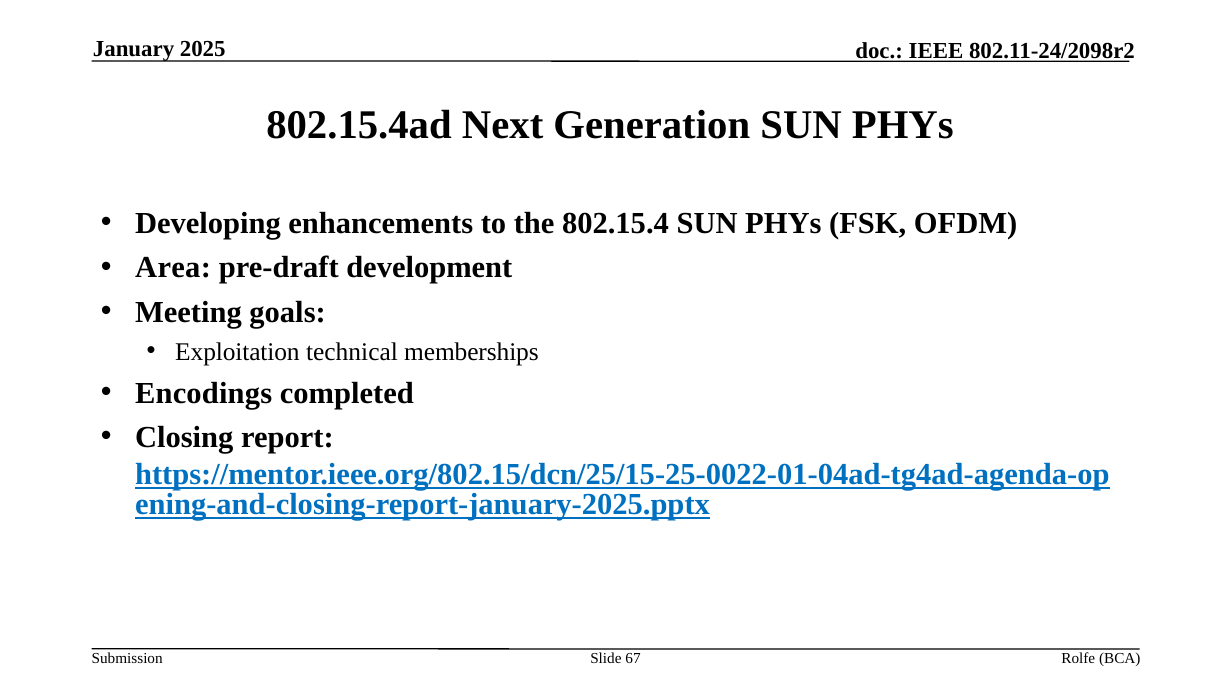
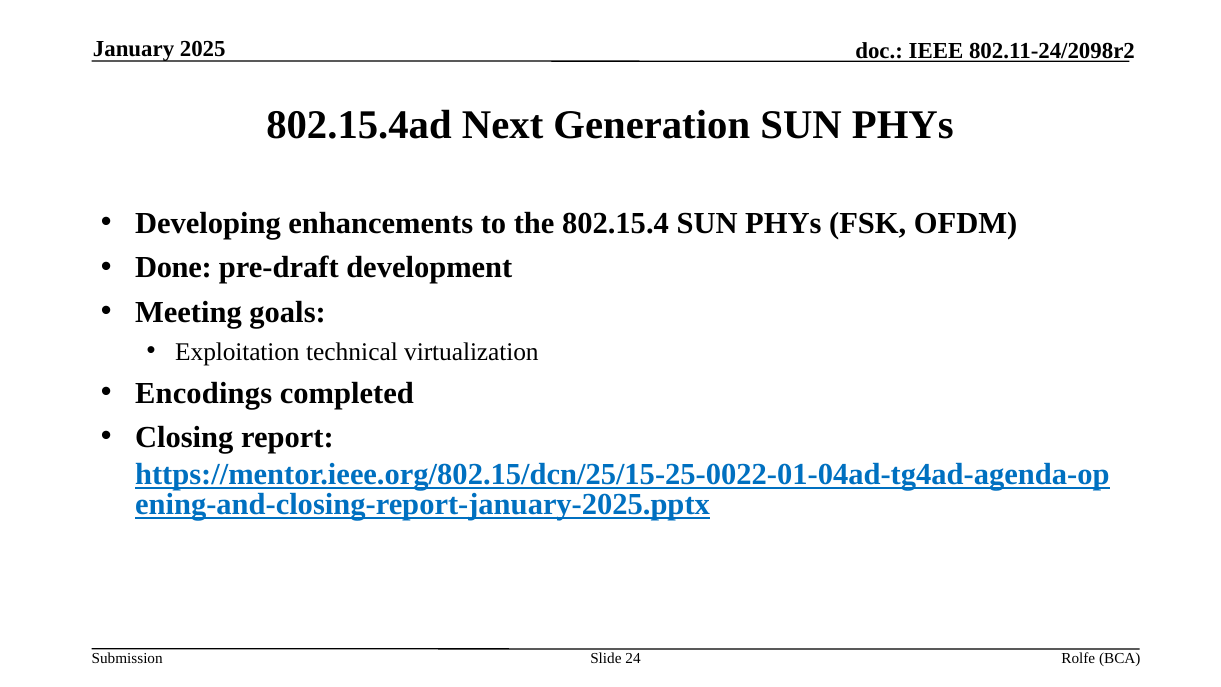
Area: Area -> Done
memberships: memberships -> virtualization
67: 67 -> 24
